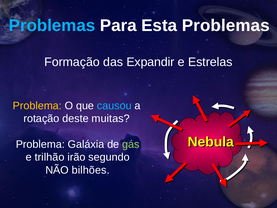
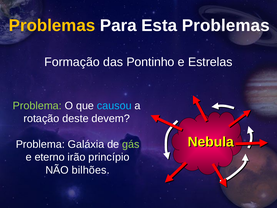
Problemas at (52, 25) colour: light blue -> yellow
Expandir: Expandir -> Pontinho
Problema at (37, 106) colour: yellow -> light green
muitas: muitas -> devem
trilhão: trilhão -> eterno
segundo: segundo -> princípio
